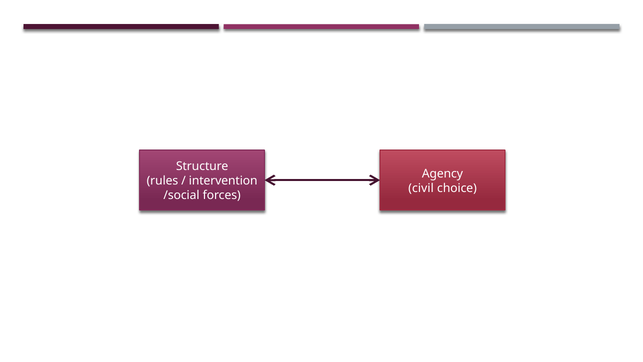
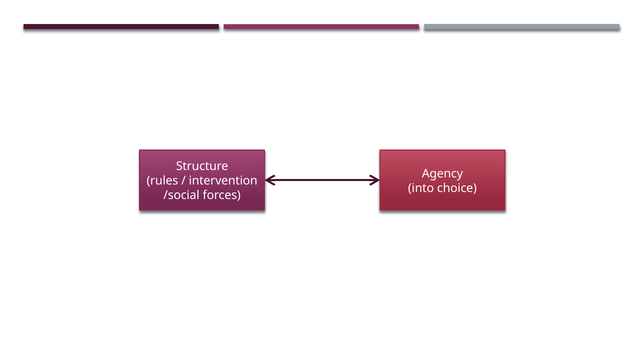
civil: civil -> into
